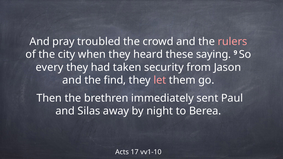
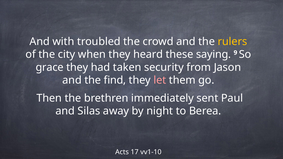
pray: pray -> with
rulers colour: pink -> yellow
every: every -> grace
